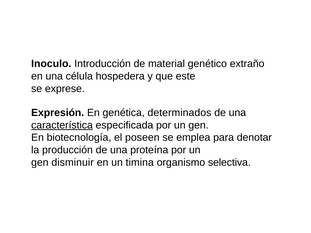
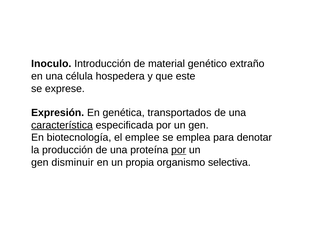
determinados: determinados -> transportados
poseen: poseen -> emplee
por at (179, 150) underline: none -> present
timina: timina -> propia
